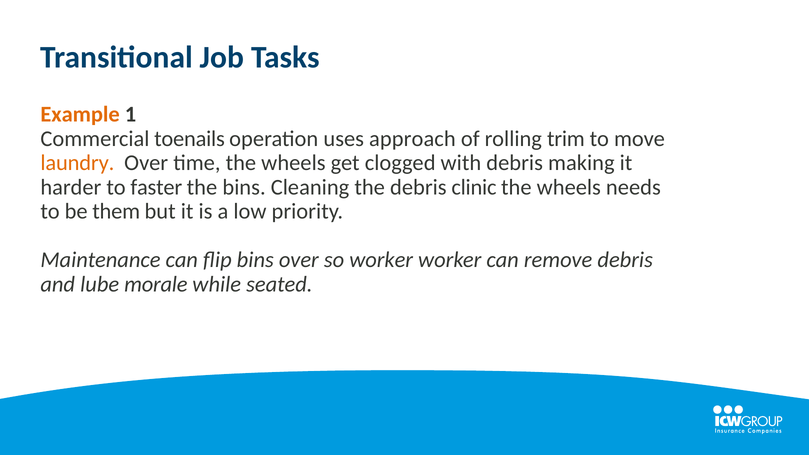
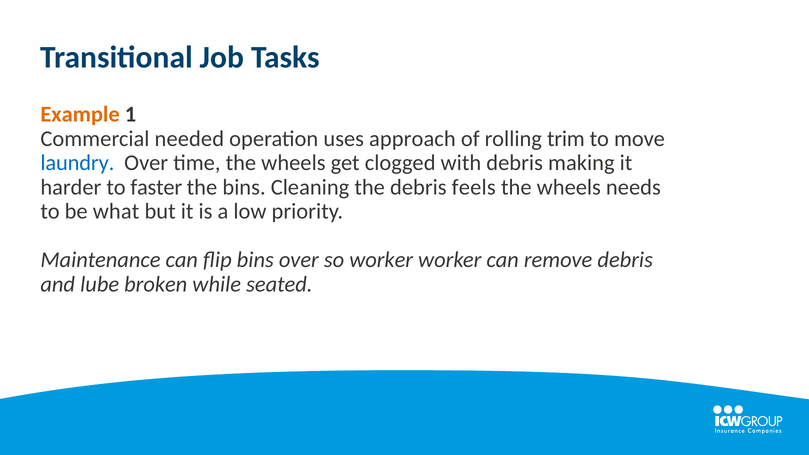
toenails: toenails -> needed
laundry colour: orange -> blue
clinic: clinic -> feels
them: them -> what
morale: morale -> broken
